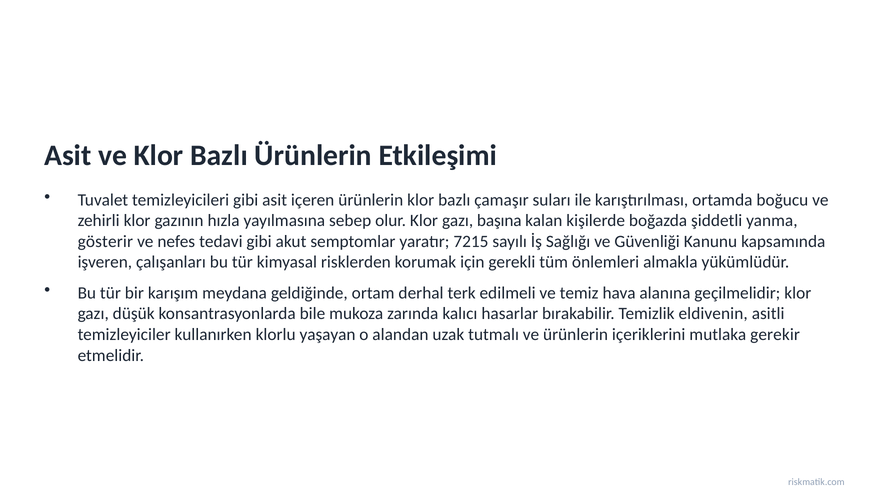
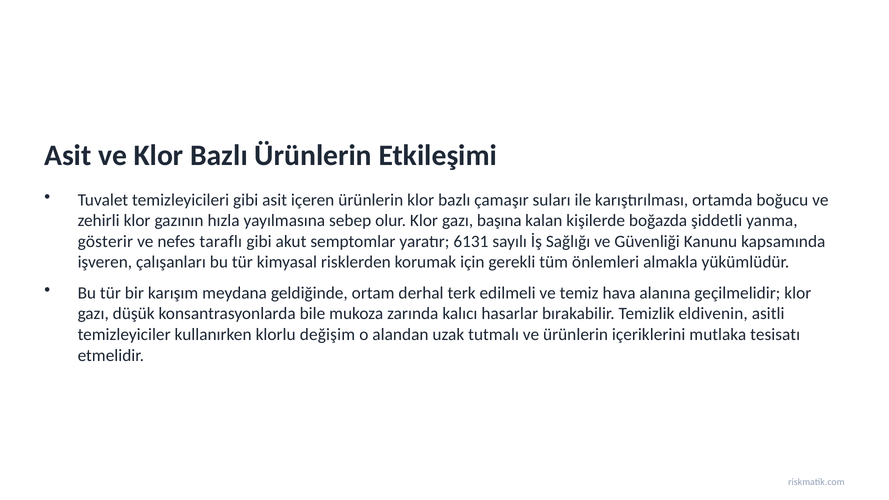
tedavi: tedavi -> taraflı
7215: 7215 -> 6131
yaşayan: yaşayan -> değişim
gerekir: gerekir -> tesisatı
